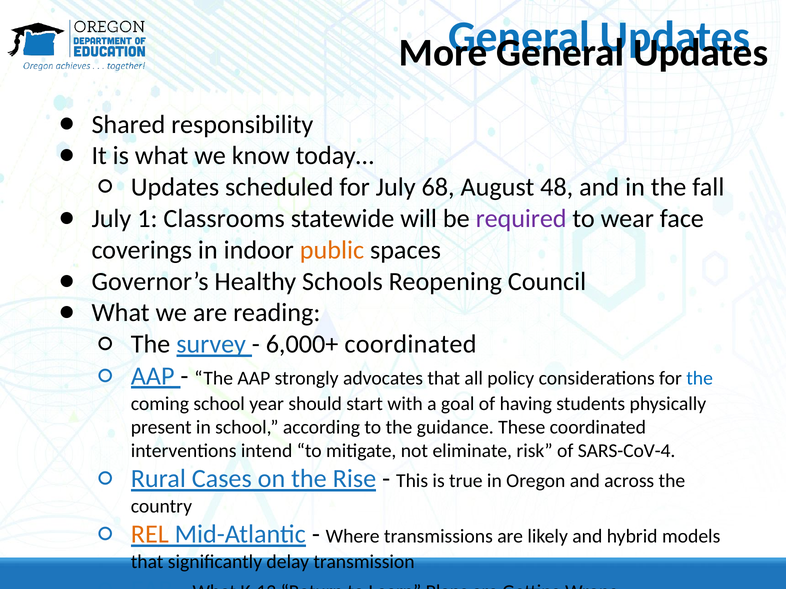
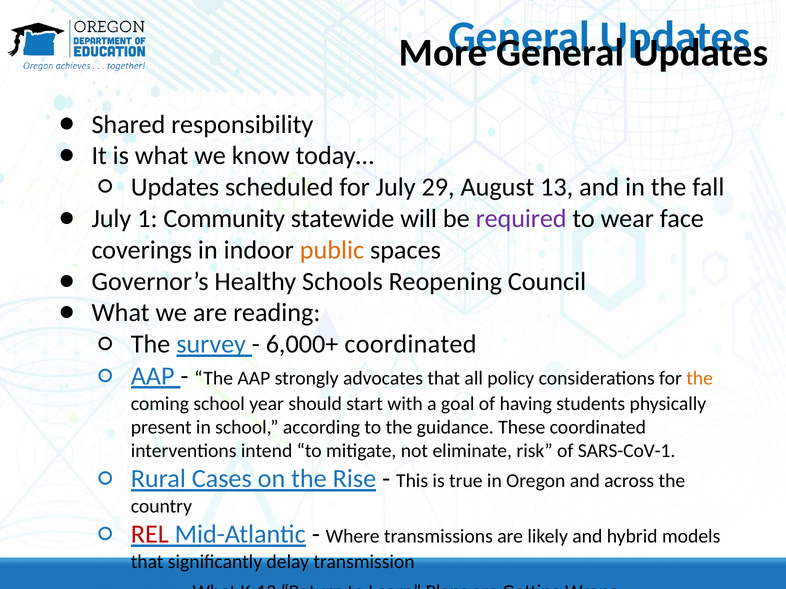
68: 68 -> 29
48: 48 -> 13
Classrooms: Classrooms -> Community
the at (700, 379) colour: blue -> orange
SARS-CoV-4: SARS-CoV-4 -> SARS-CoV-1
REL colour: orange -> red
